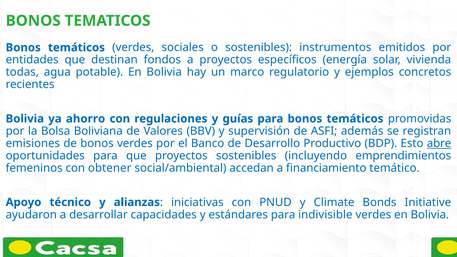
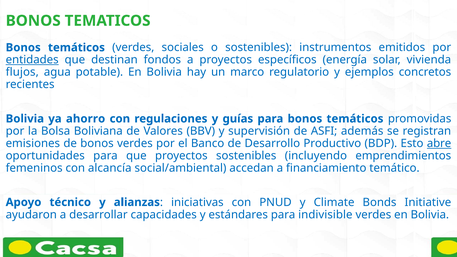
entidades underline: none -> present
todas: todas -> flujos
obtener: obtener -> alcancía
